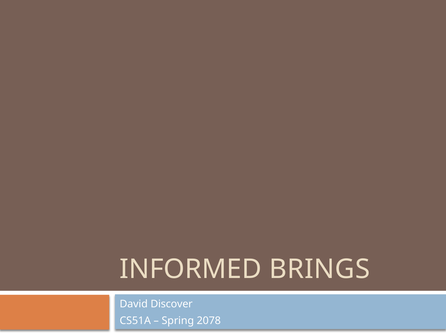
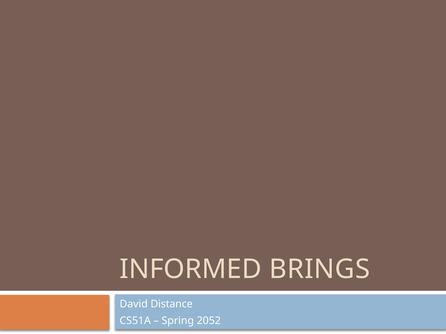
Discover: Discover -> Distance
2078: 2078 -> 2052
